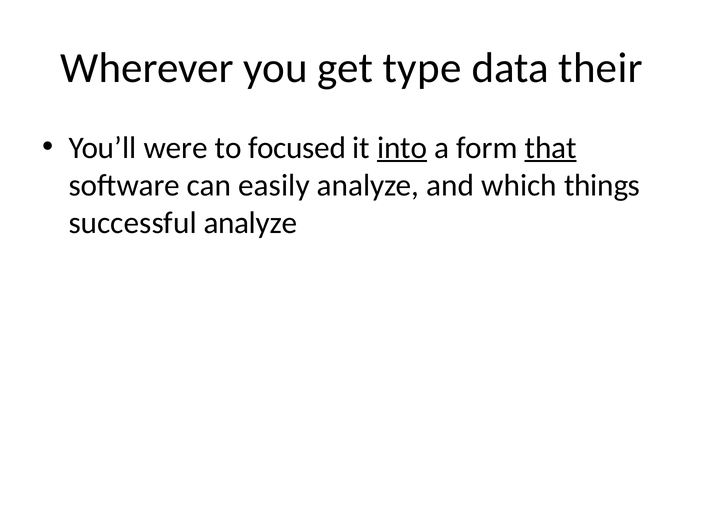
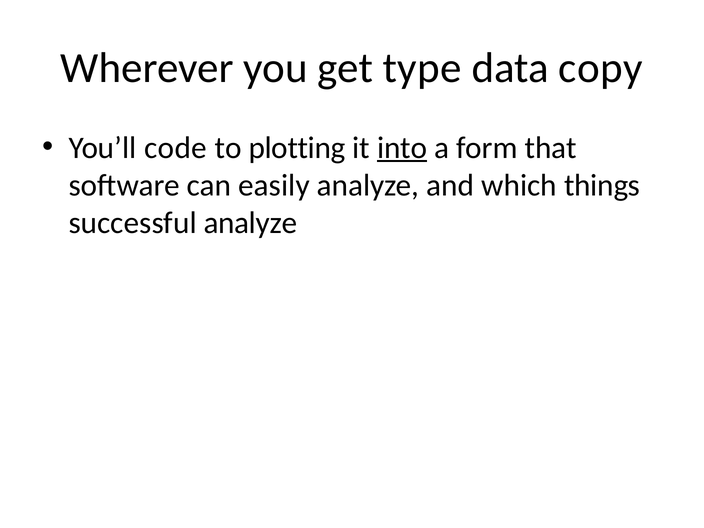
their: their -> copy
were: were -> code
focused: focused -> plotting
that underline: present -> none
